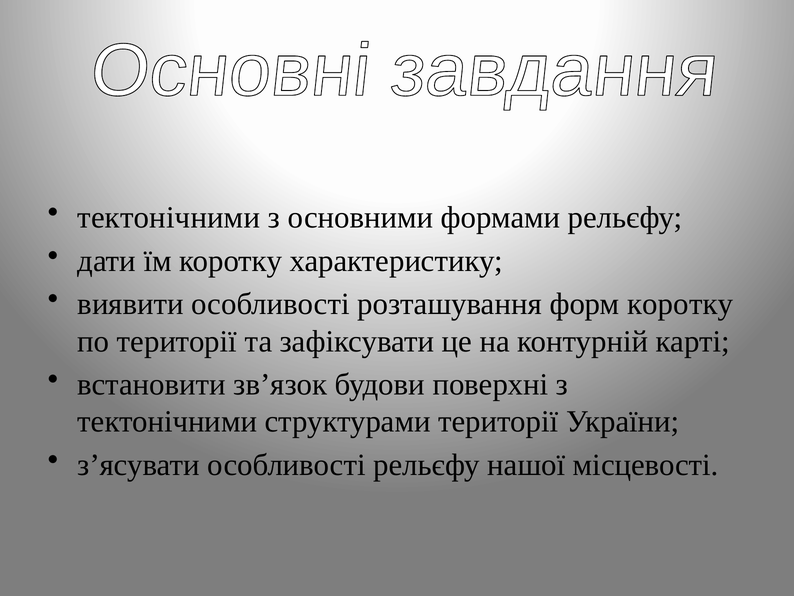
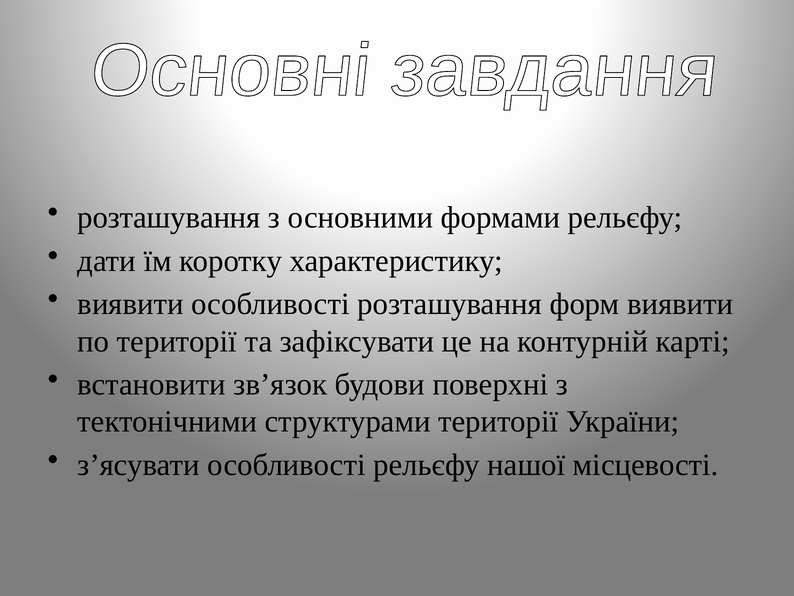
тектонічними at (169, 217): тектонічними -> розташування
форм коротку: коротку -> виявити
